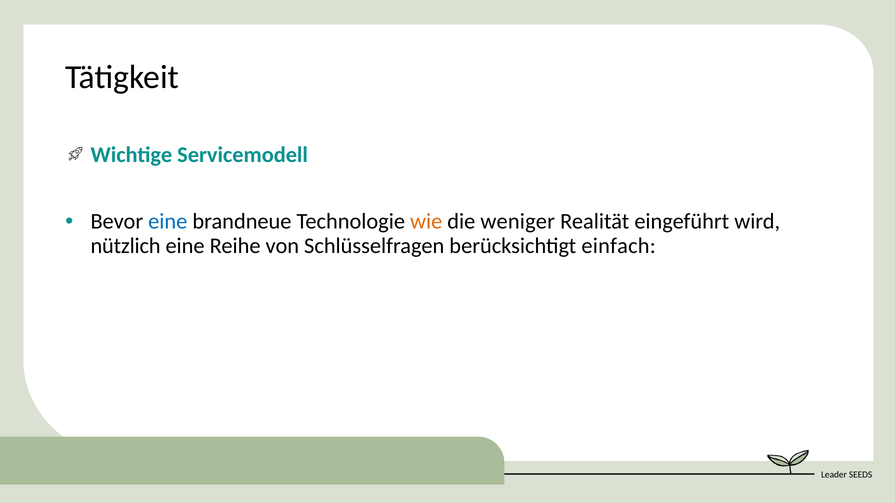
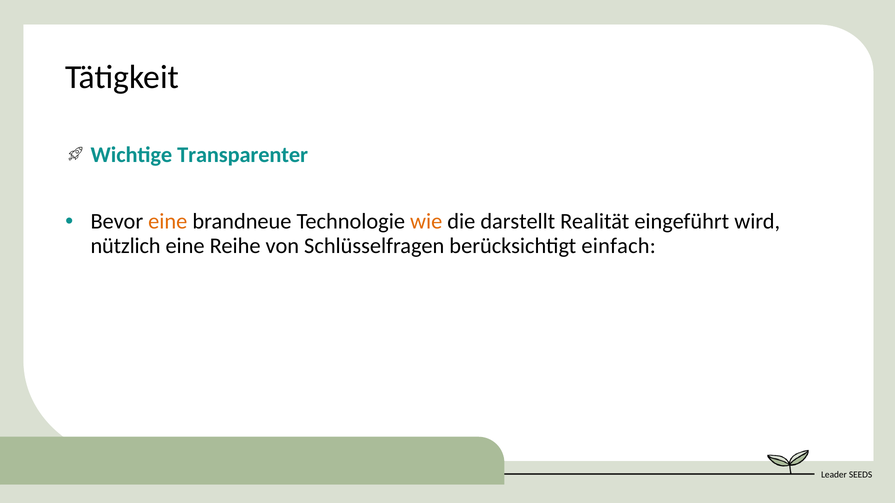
Servicemodell: Servicemodell -> Transparenter
eine at (168, 222) colour: blue -> orange
weniger: weniger -> darstellt
